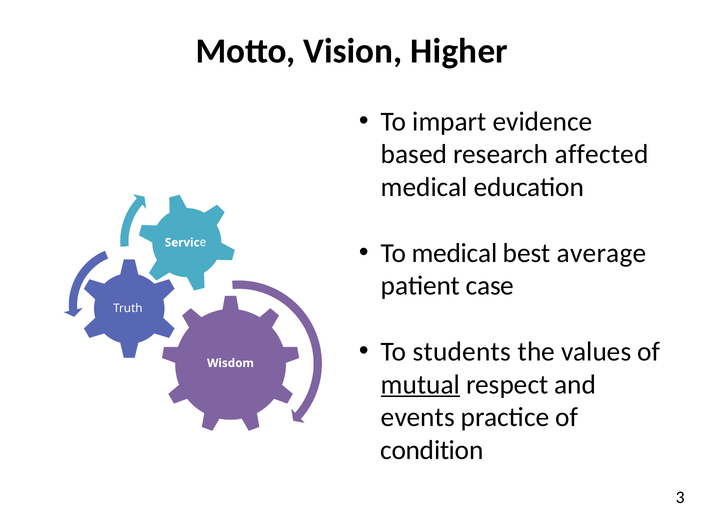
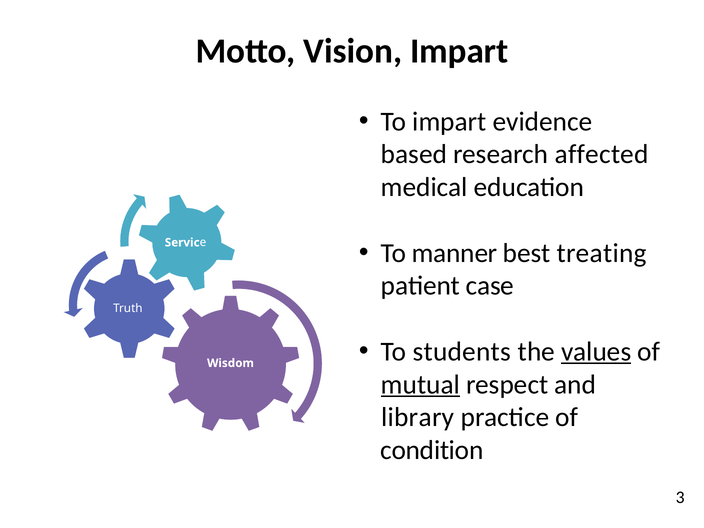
Vision Higher: Higher -> Impart
To medical: medical -> manner
average: average -> treating
values underline: none -> present
events: events -> library
